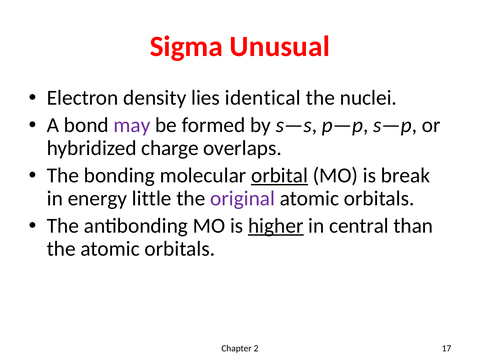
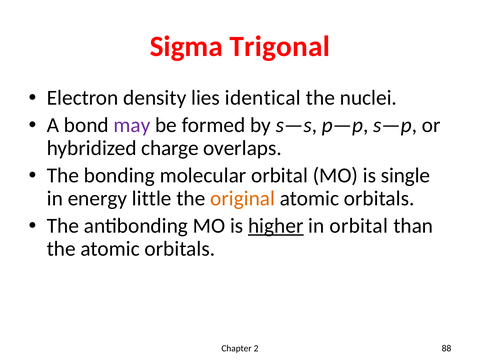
Unusual: Unusual -> Trigonal
orbital at (280, 176) underline: present -> none
break: break -> single
original colour: purple -> orange
in central: central -> orbital
17: 17 -> 88
